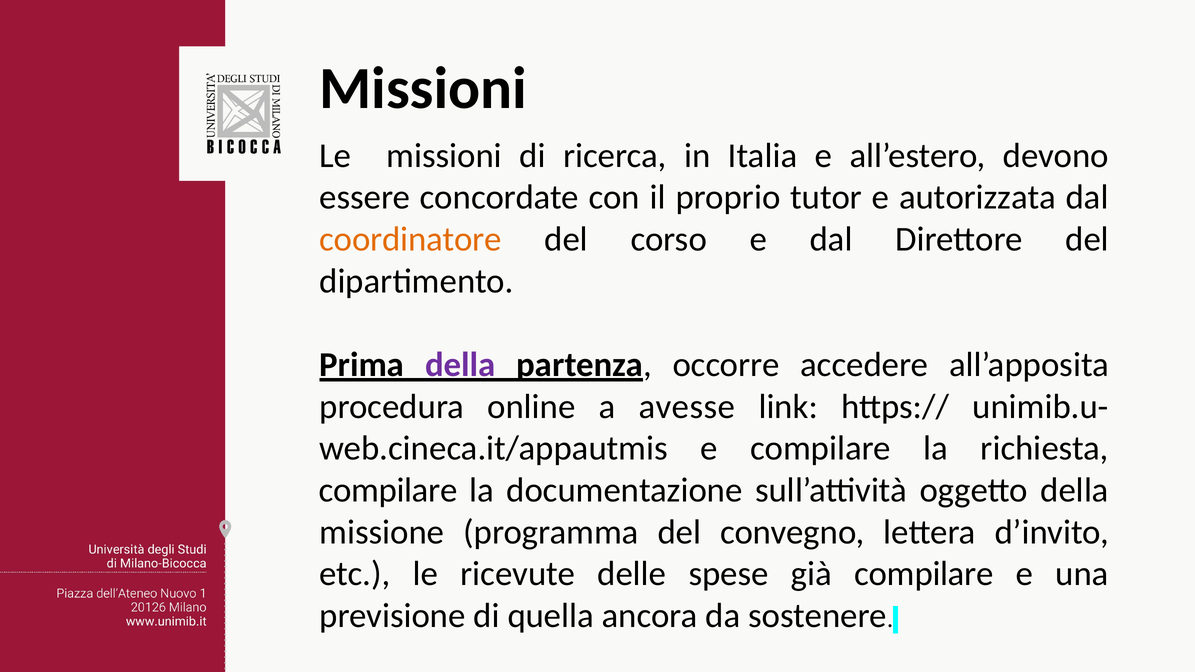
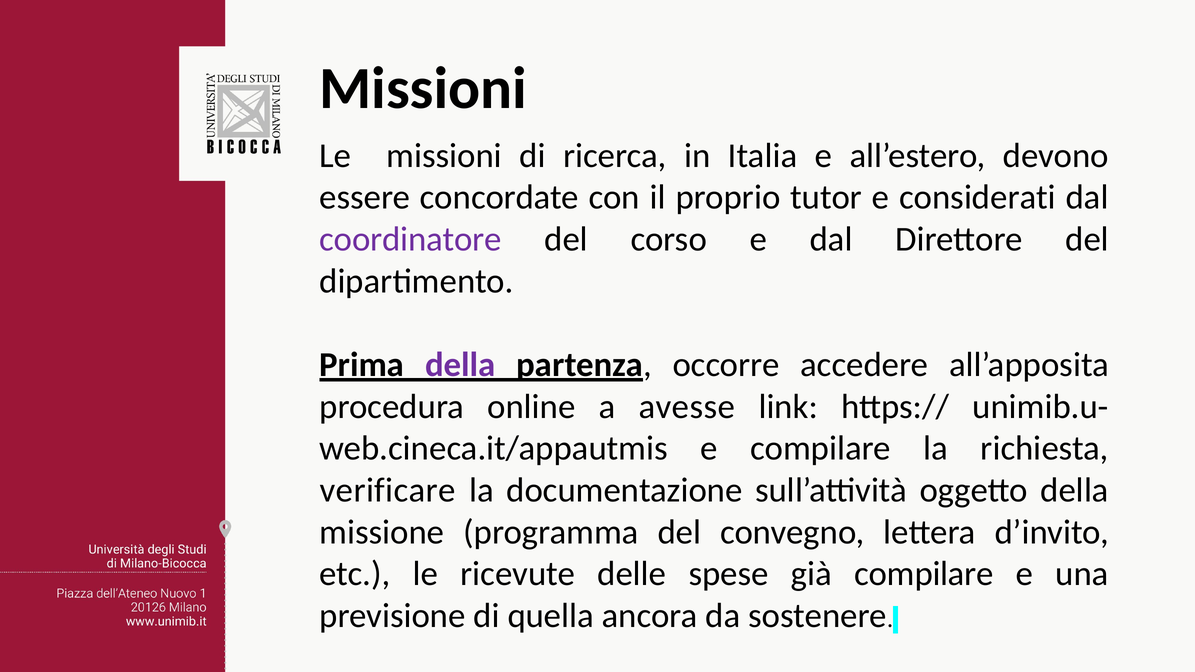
autorizzata: autorizzata -> considerati
coordinatore colour: orange -> purple
compilare at (388, 490): compilare -> verificare
